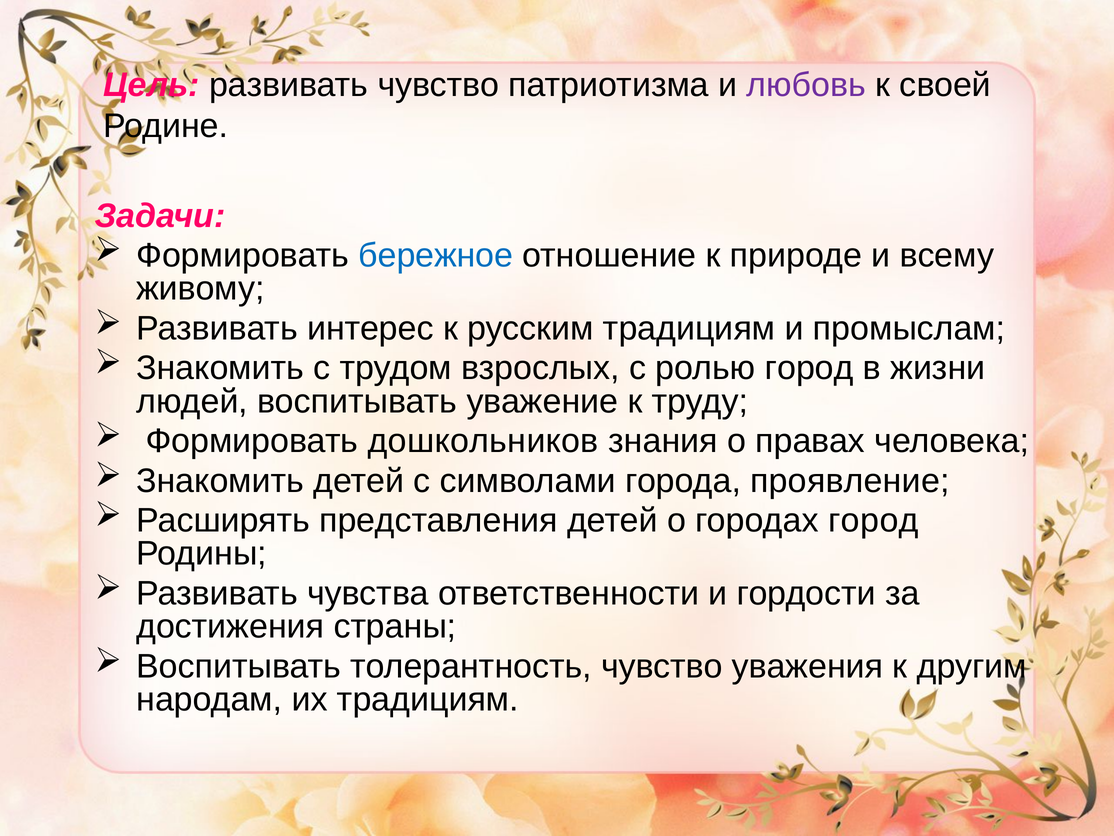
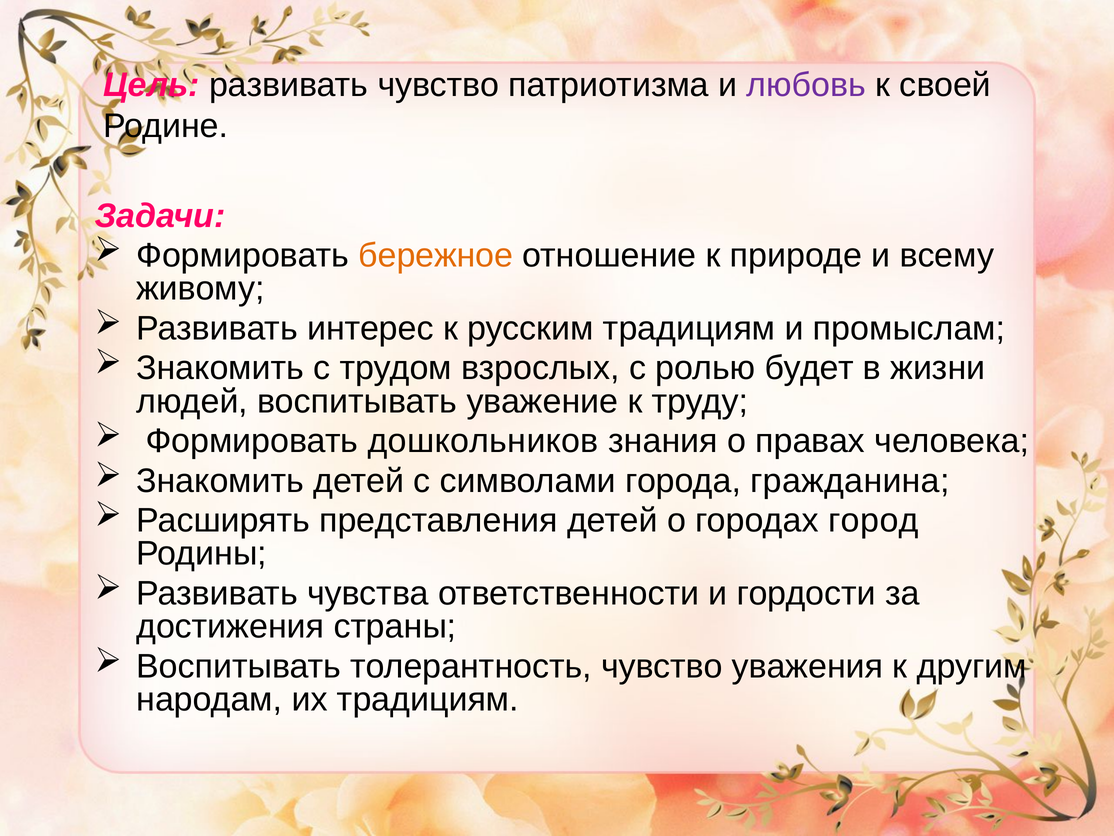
бережное colour: blue -> orange
ролью город: город -> будет
проявление: проявление -> гражданина
